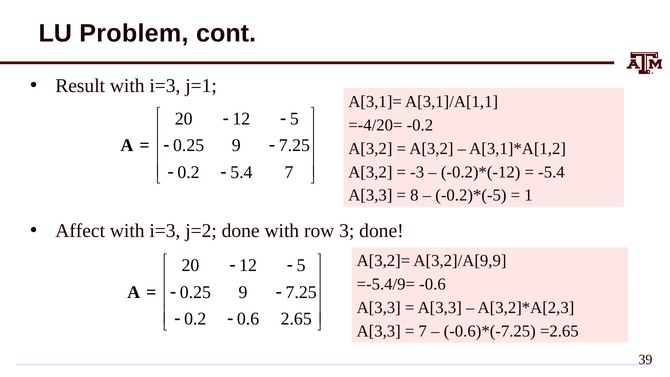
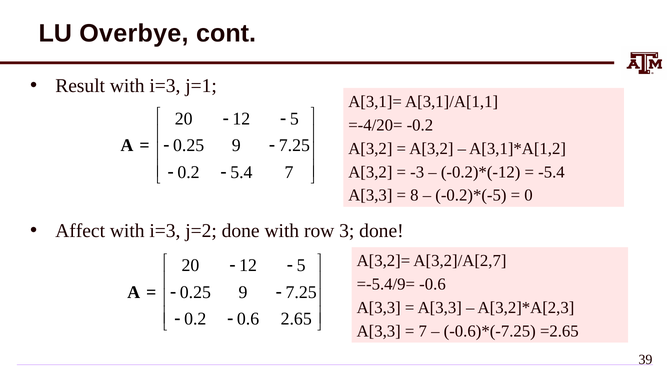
Problem: Problem -> Overbye
1: 1 -> 0
A[3,2]/A[9,9: A[3,2]/A[9,9 -> A[3,2]/A[2,7
